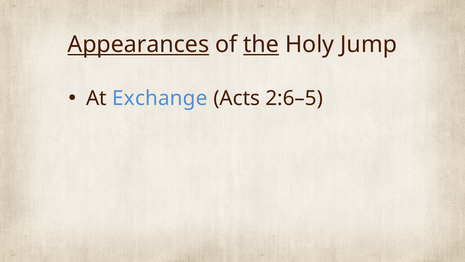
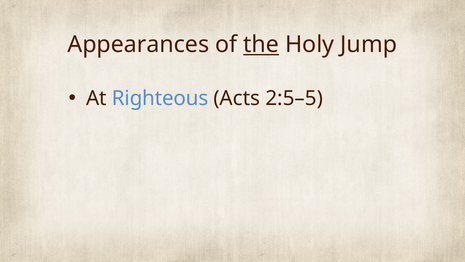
Appearances underline: present -> none
Exchange: Exchange -> Righteous
2:6–5: 2:6–5 -> 2:5–5
